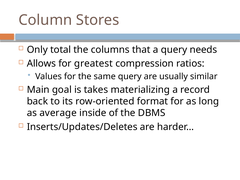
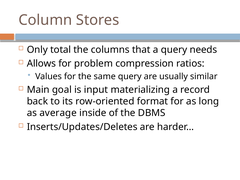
greatest: greatest -> problem
takes: takes -> input
